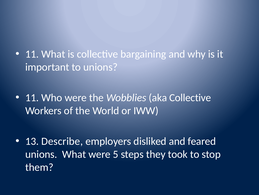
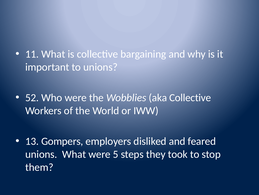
11 at (32, 97): 11 -> 52
Describe: Describe -> Gompers
